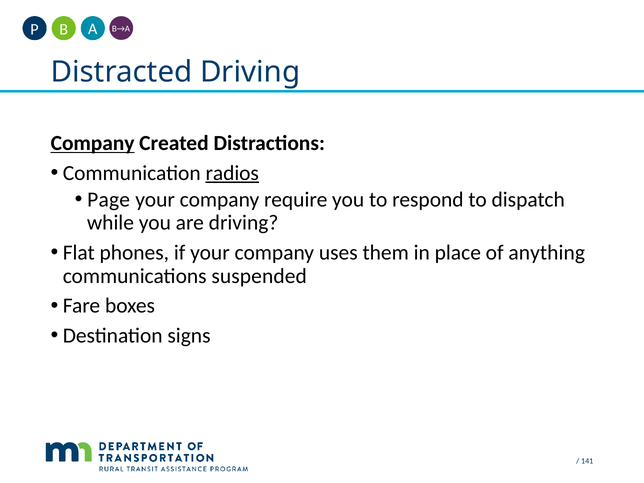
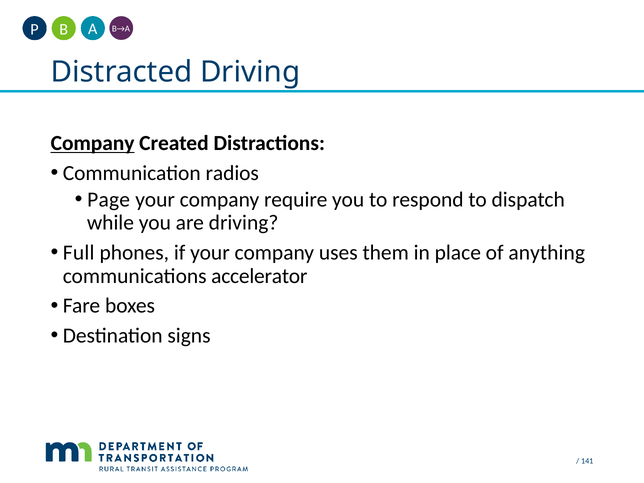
radios underline: present -> none
Flat: Flat -> Full
suspended: suspended -> accelerator
